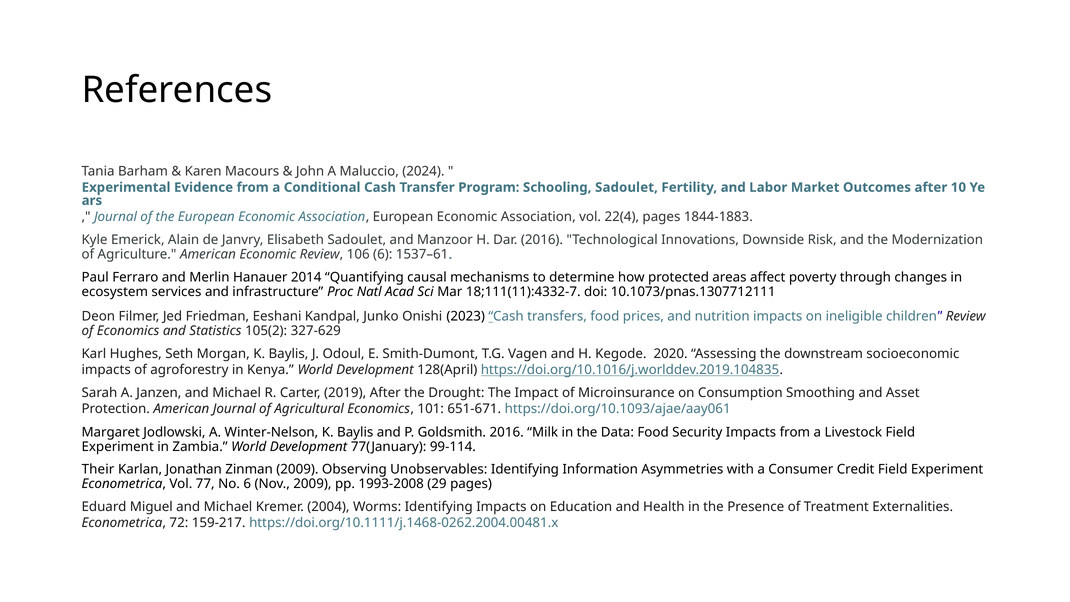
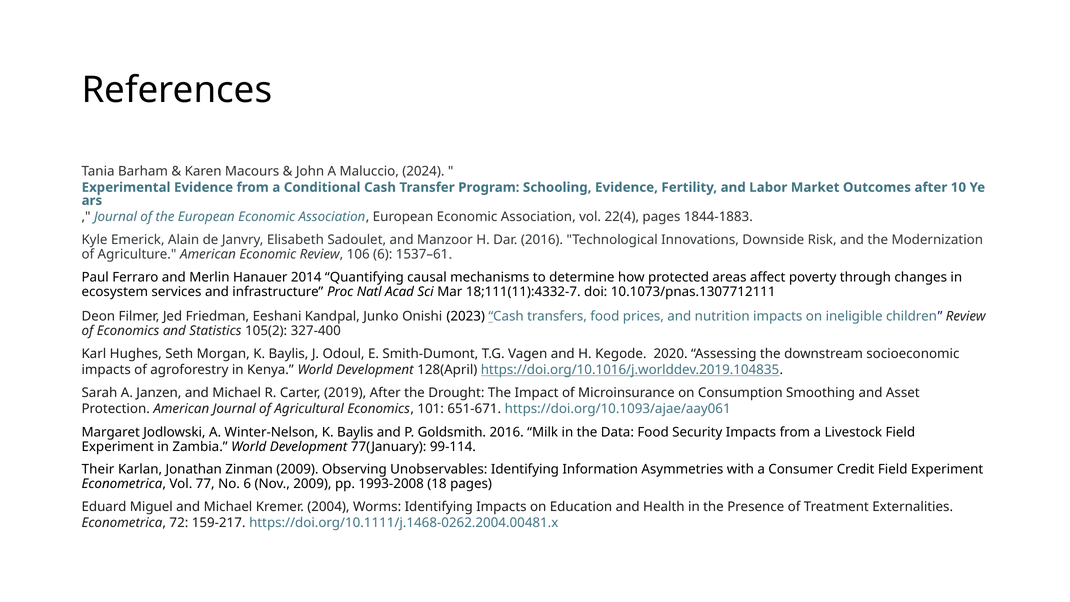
Schooling Sadoulet: Sadoulet -> Evidence
327-629: 327-629 -> 327-400
29: 29 -> 18
